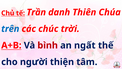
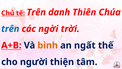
tế Trần: Trần -> Trên
chúc: chúc -> ngời
bình colour: red -> orange
